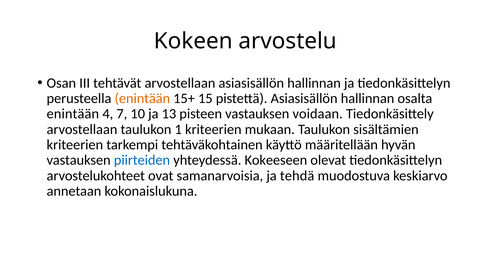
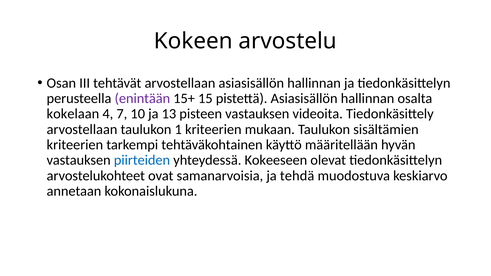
enintään at (142, 98) colour: orange -> purple
enintään at (73, 114): enintään -> kokelaan
voidaan: voidaan -> videoita
